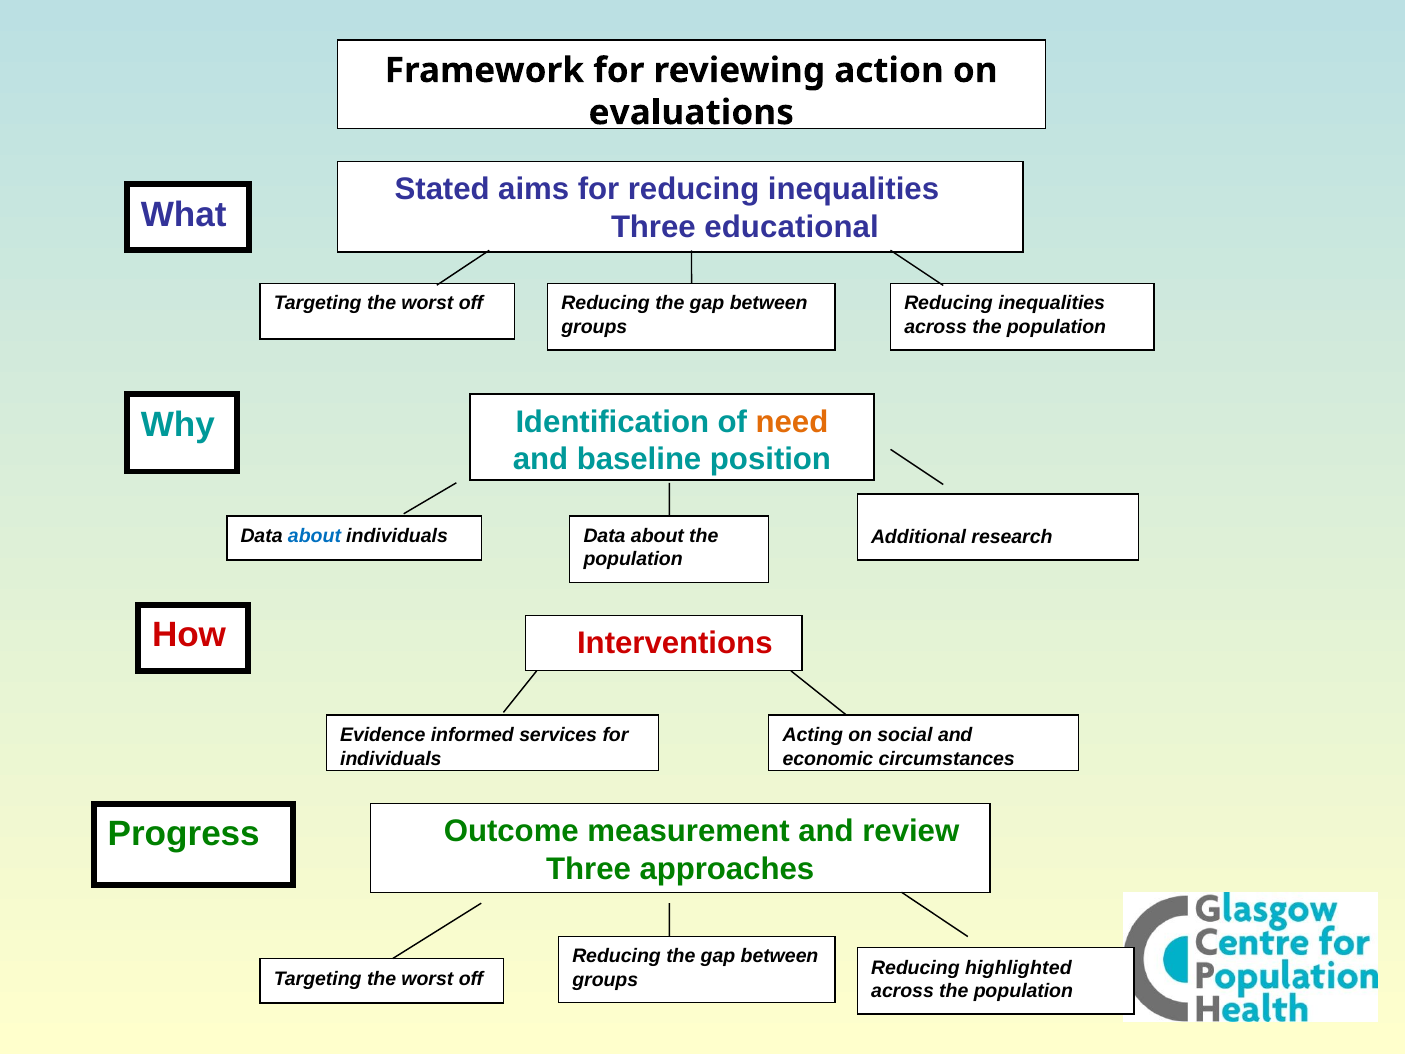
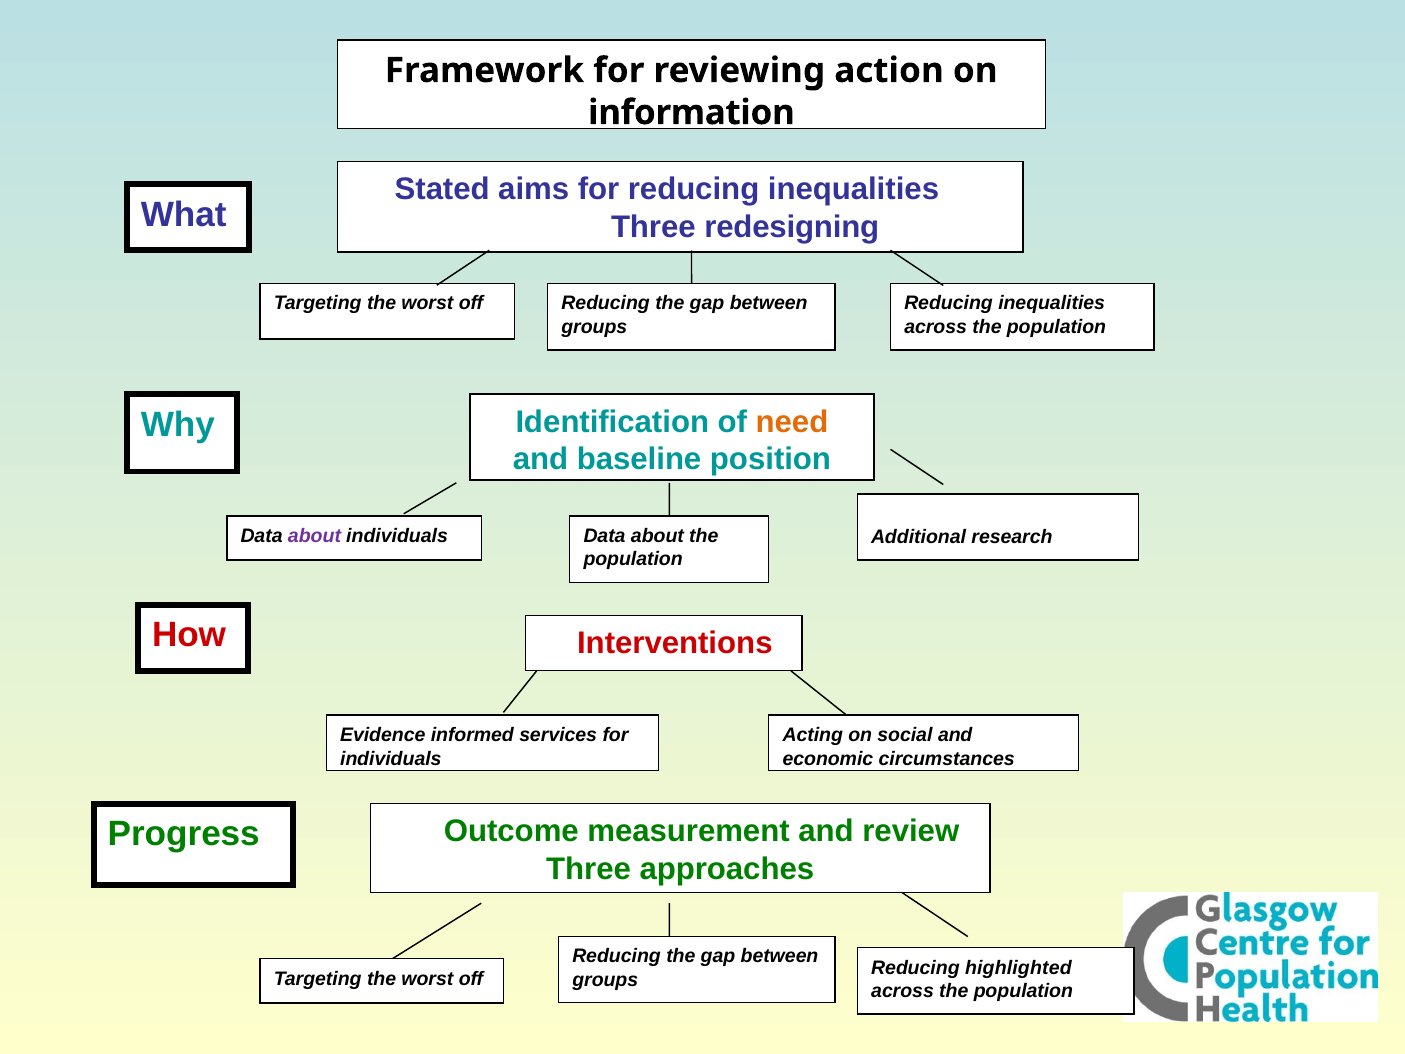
evaluations: evaluations -> information
educational: educational -> redesigning
about at (314, 536) colour: blue -> purple
